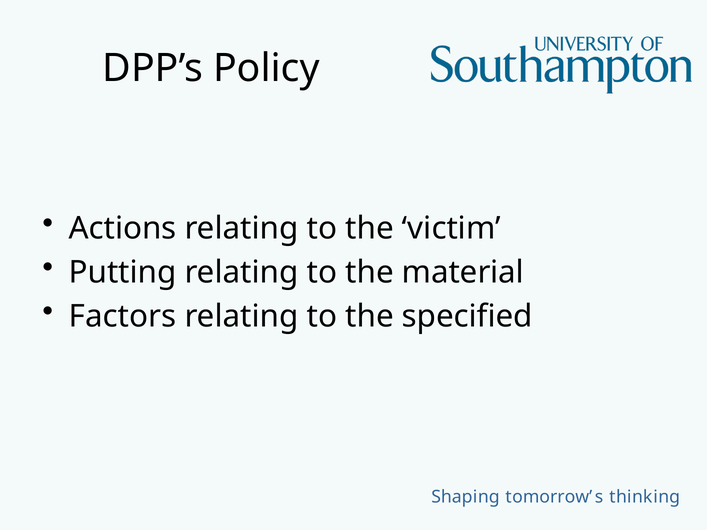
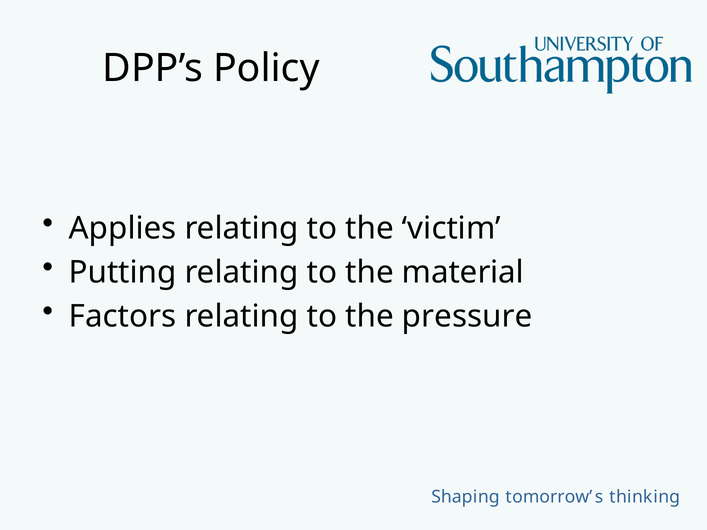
Actions: Actions -> Applies
specified: specified -> pressure
